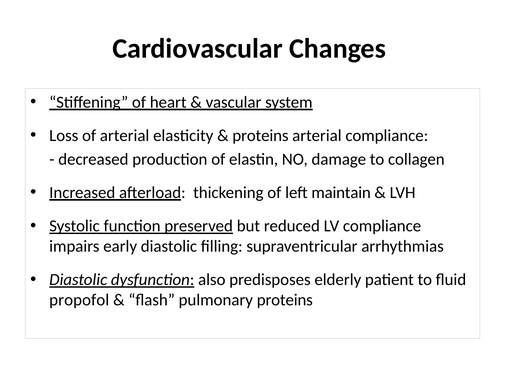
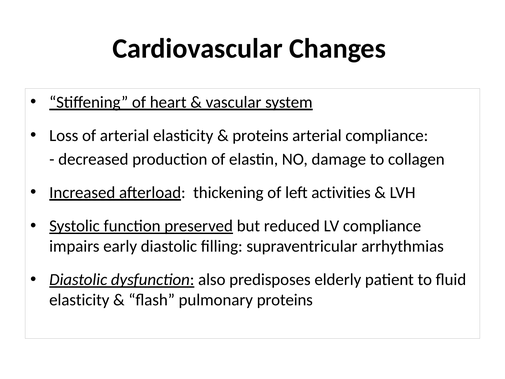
maintain: maintain -> activities
propofol at (79, 300): propofol -> elasticity
